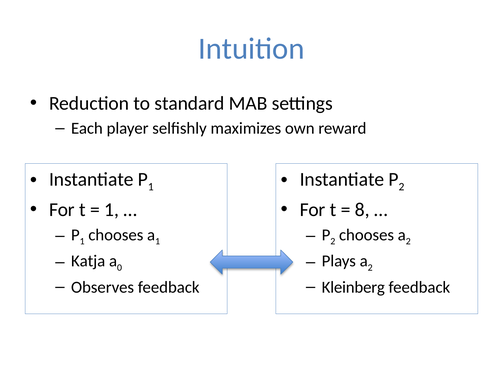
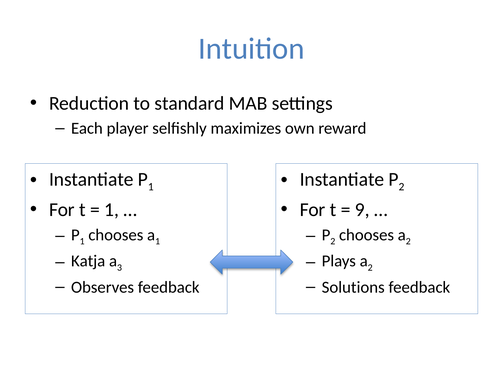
8: 8 -> 9
0: 0 -> 3
Kleinberg: Kleinberg -> Solutions
